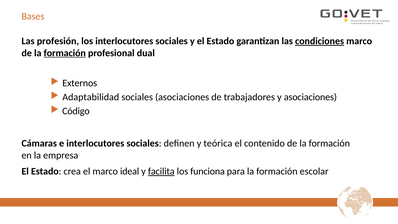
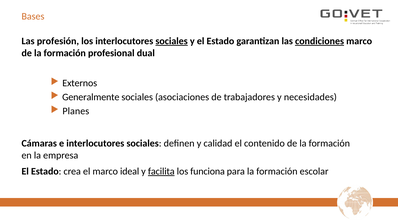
sociales at (172, 41) underline: none -> present
formación at (65, 53) underline: present -> none
Adaptabilidad: Adaptabilidad -> Generalmente
y asociaciones: asociaciones -> necesidades
Código: Código -> Planes
teórica: teórica -> calidad
